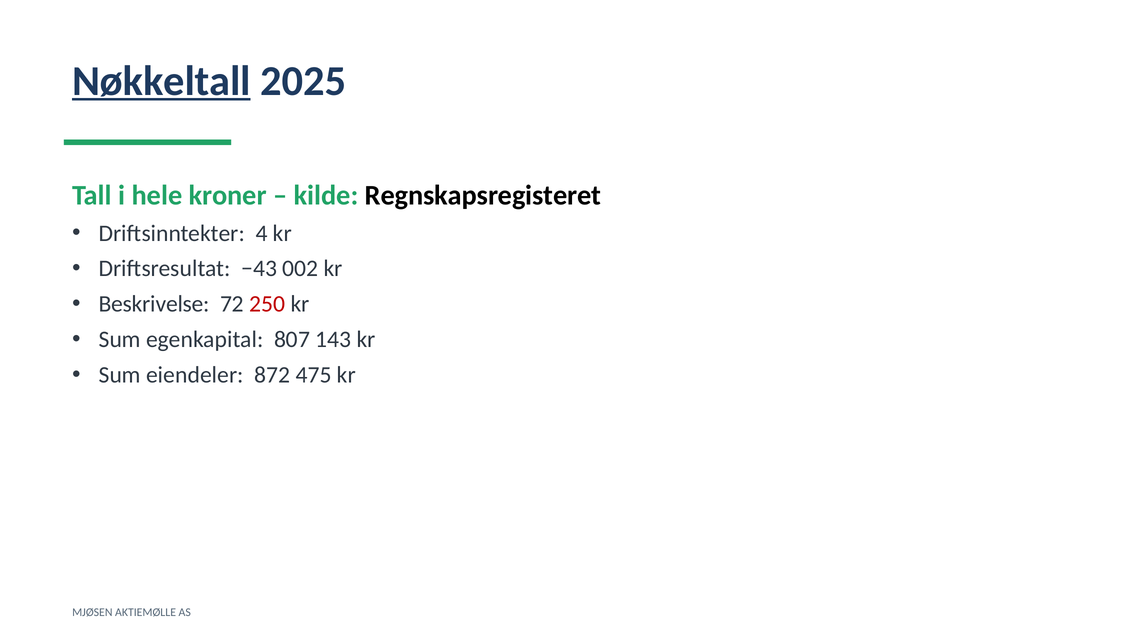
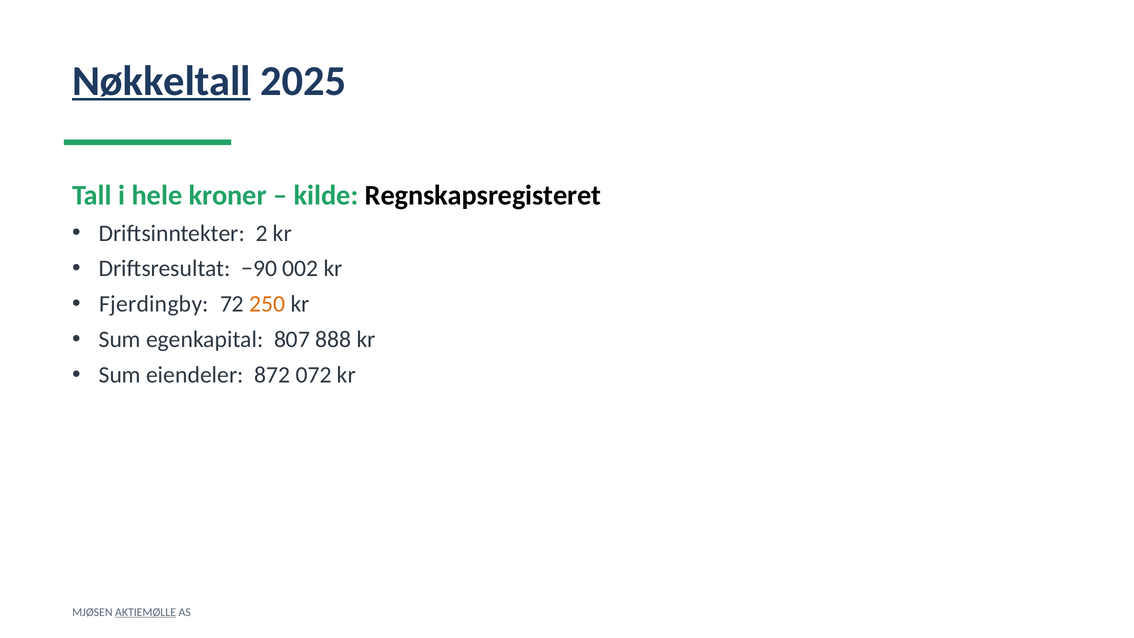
4: 4 -> 2
−43: −43 -> −90
Beskrivelse: Beskrivelse -> Fjerdingby
250 colour: red -> orange
143: 143 -> 888
475: 475 -> 072
AKTIEMØLLE underline: none -> present
